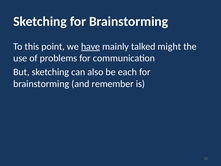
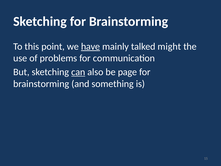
can underline: none -> present
each: each -> page
remember: remember -> something
